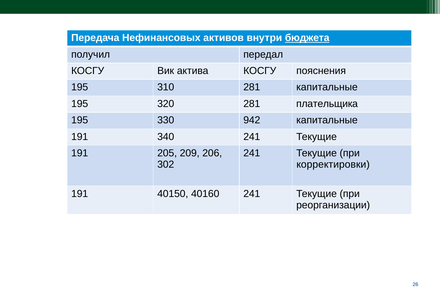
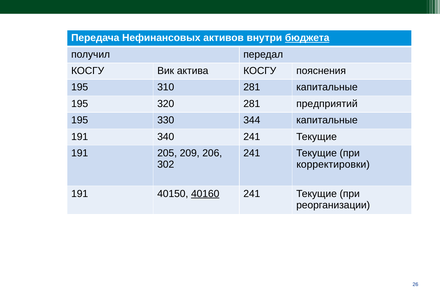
плательщика: плательщика -> предприятий
942: 942 -> 344
40160 underline: none -> present
